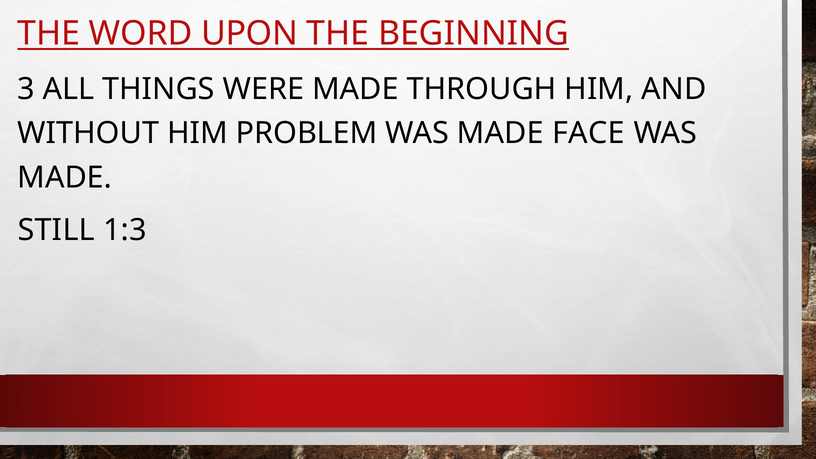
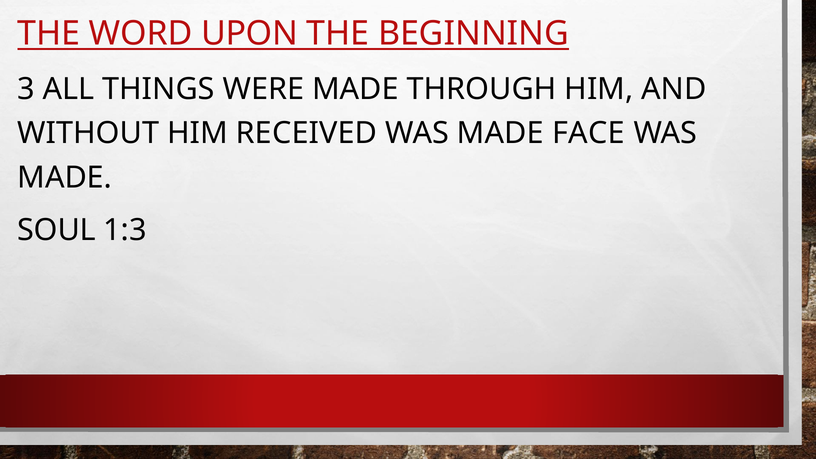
PROBLEM: PROBLEM -> RECEIVED
STILL: STILL -> SOUL
